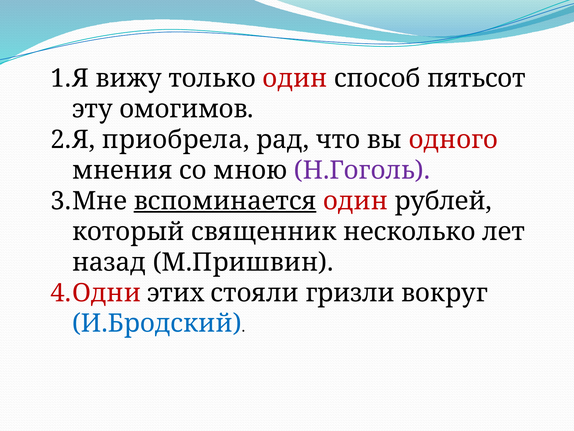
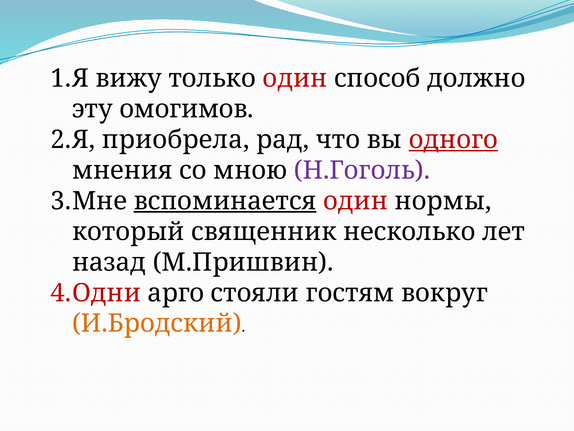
пятьсот: пятьсот -> должно
одного underline: none -> present
рублей: рублей -> нормы
этих: этих -> арго
гризли: гризли -> гостям
И.Бродский colour: blue -> orange
